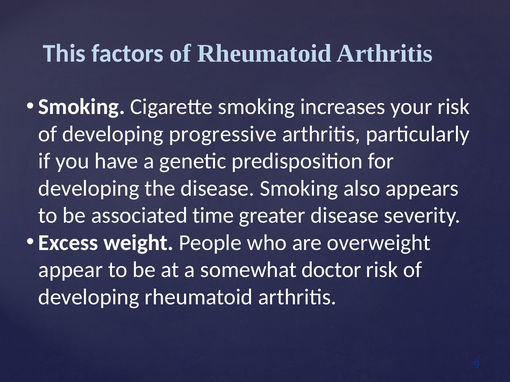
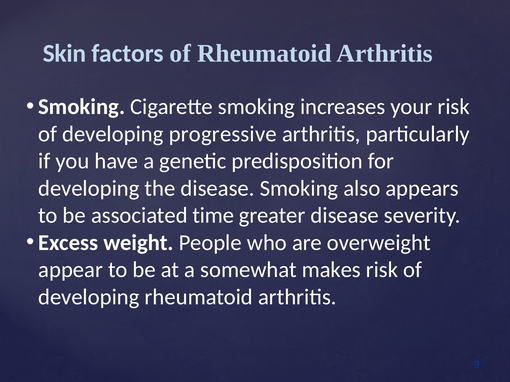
This: This -> Skin
doctor: doctor -> makes
